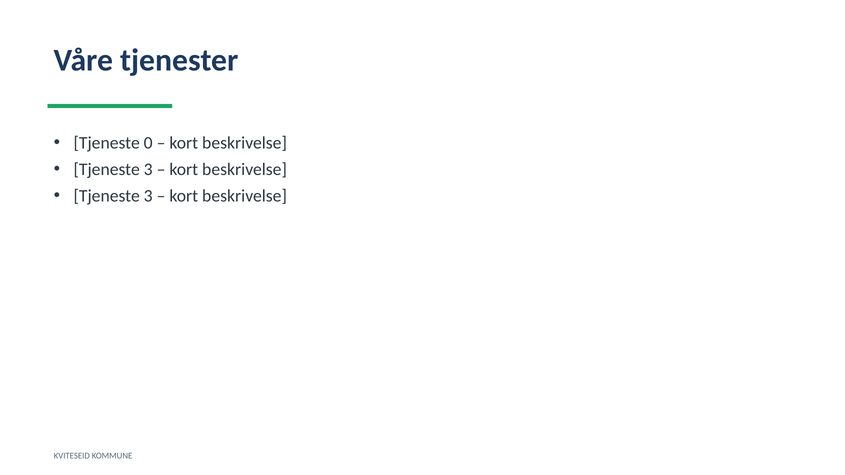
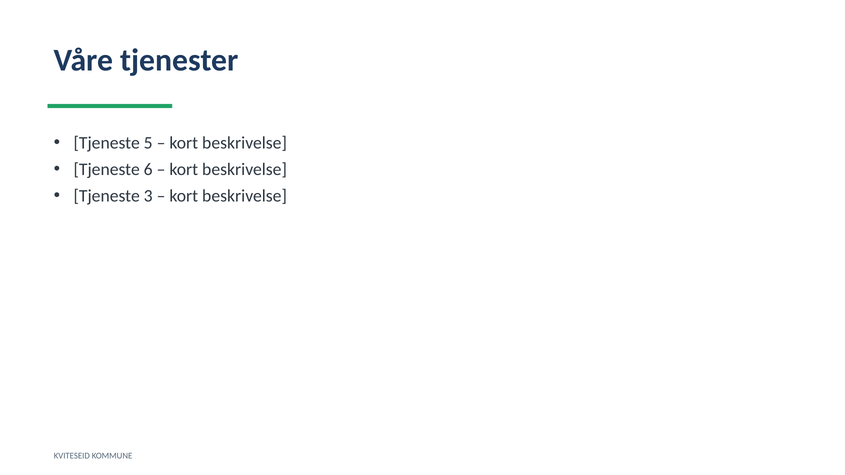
0: 0 -> 5
3 at (148, 170): 3 -> 6
